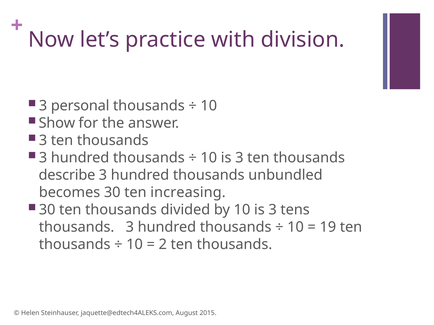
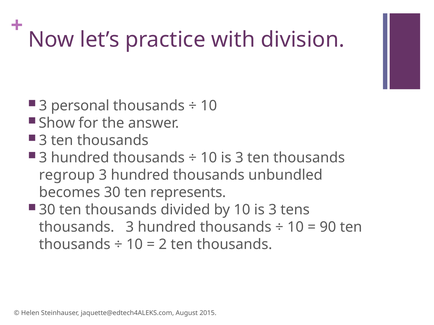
describe: describe -> regroup
increasing: increasing -> represents
19: 19 -> 90
